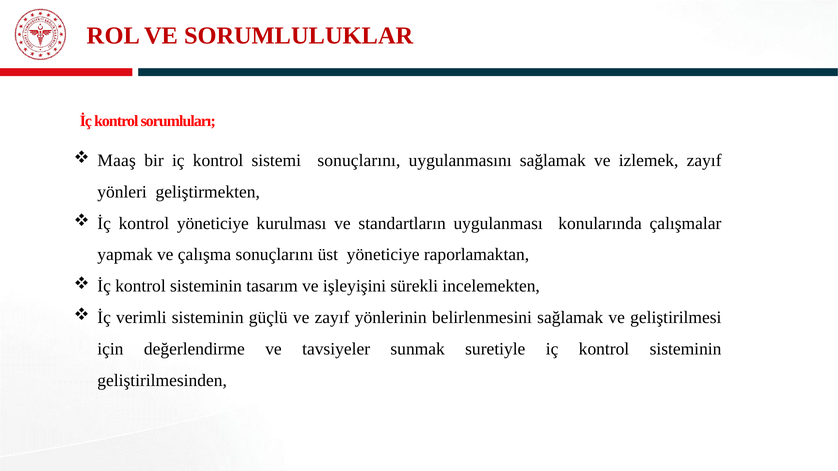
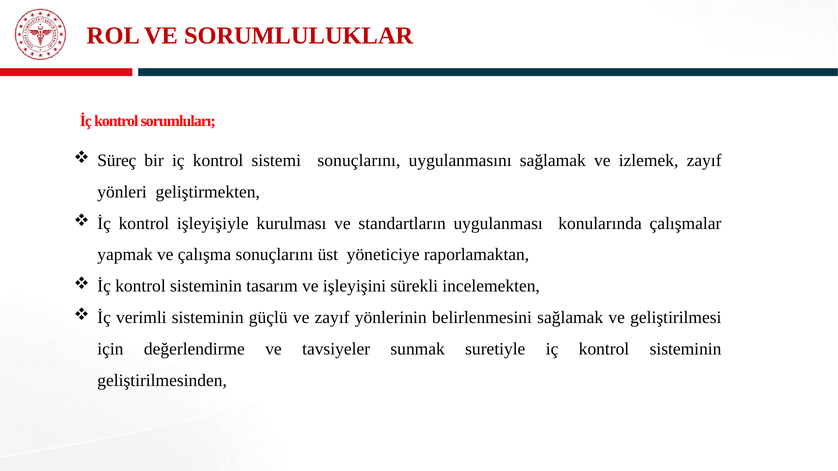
Maaş: Maaş -> Süreç
kontrol yöneticiye: yöneticiye -> işleyişiyle
